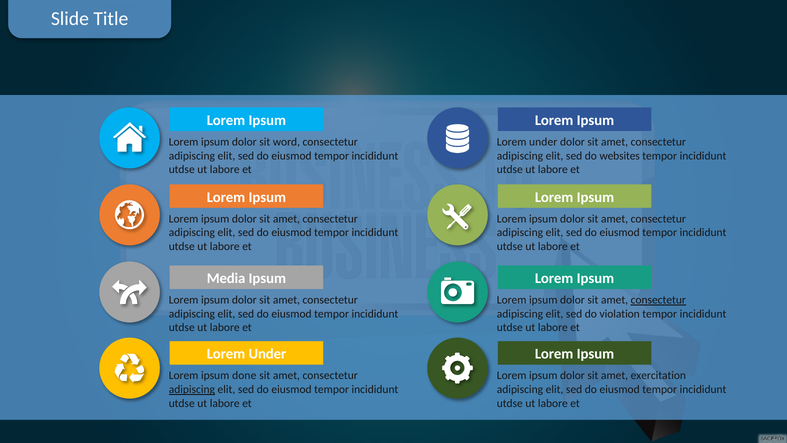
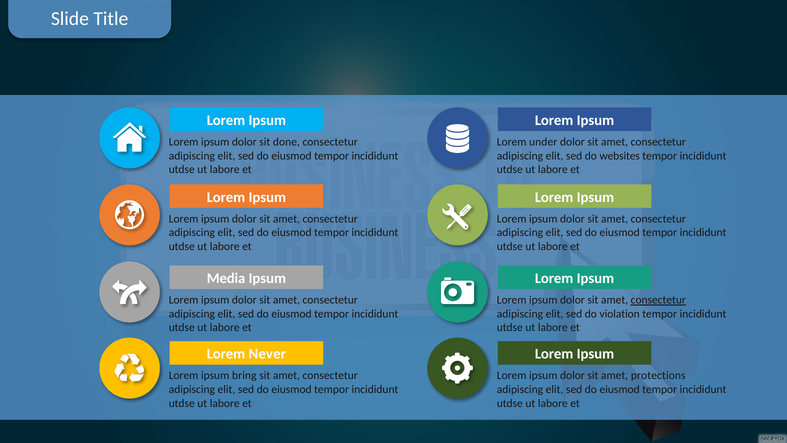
word: word -> done
Under at (267, 354): Under -> Never
done: done -> bring
exercitation: exercitation -> protections
adipiscing at (192, 389) underline: present -> none
